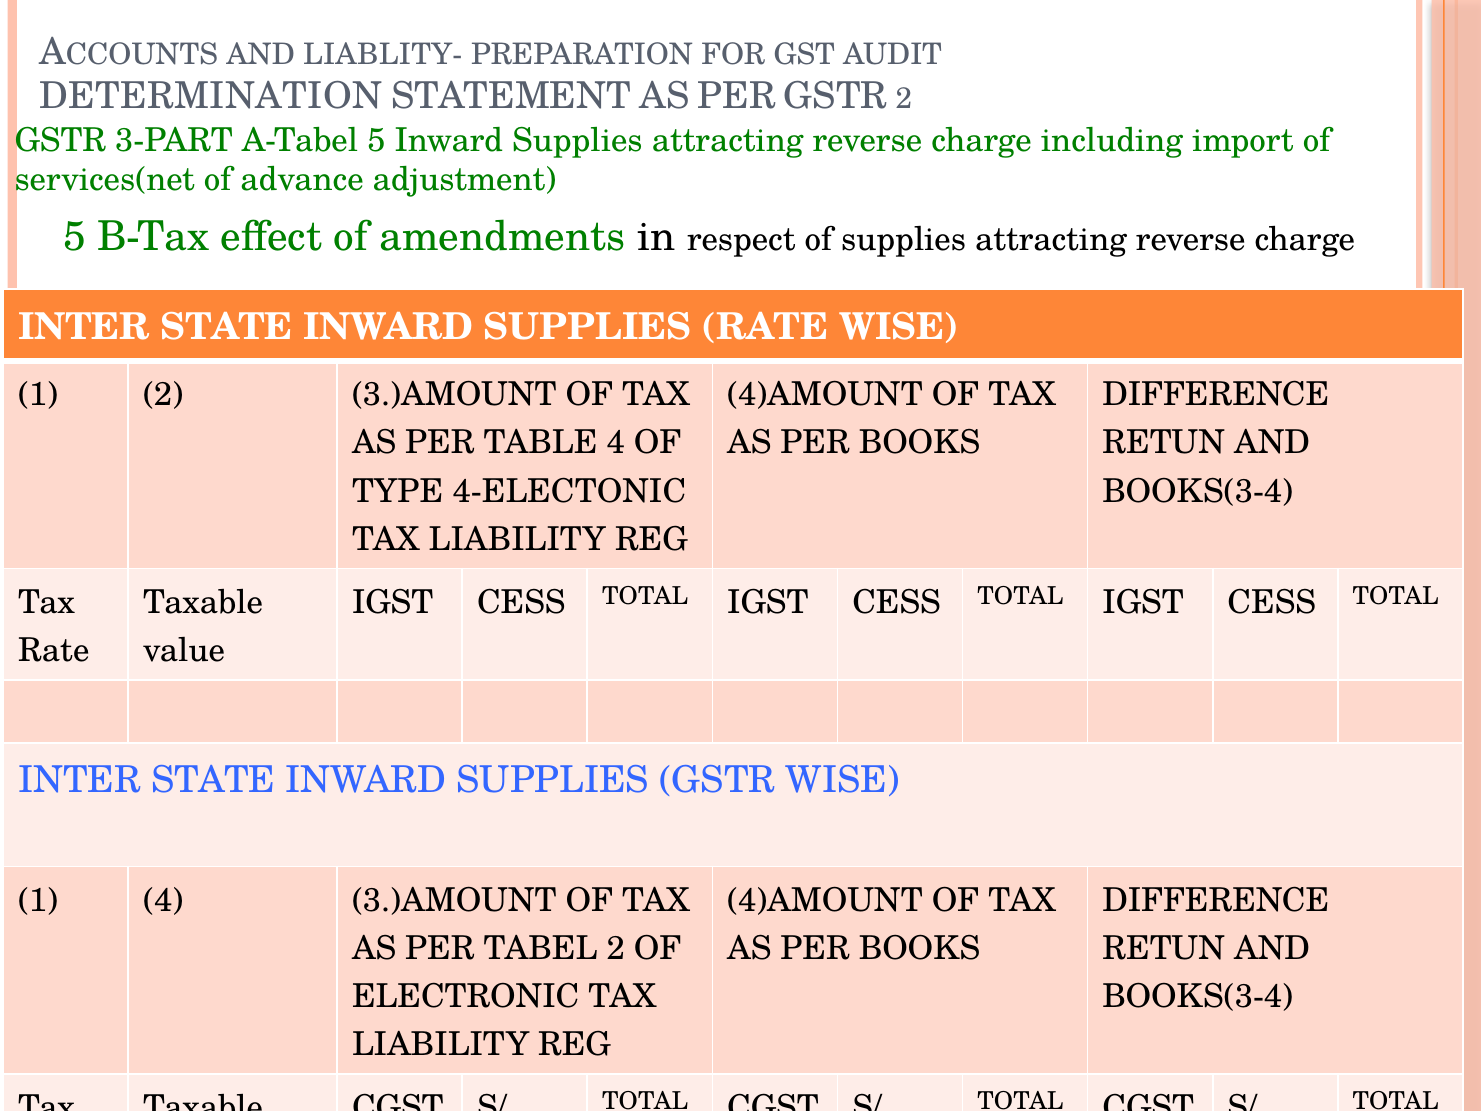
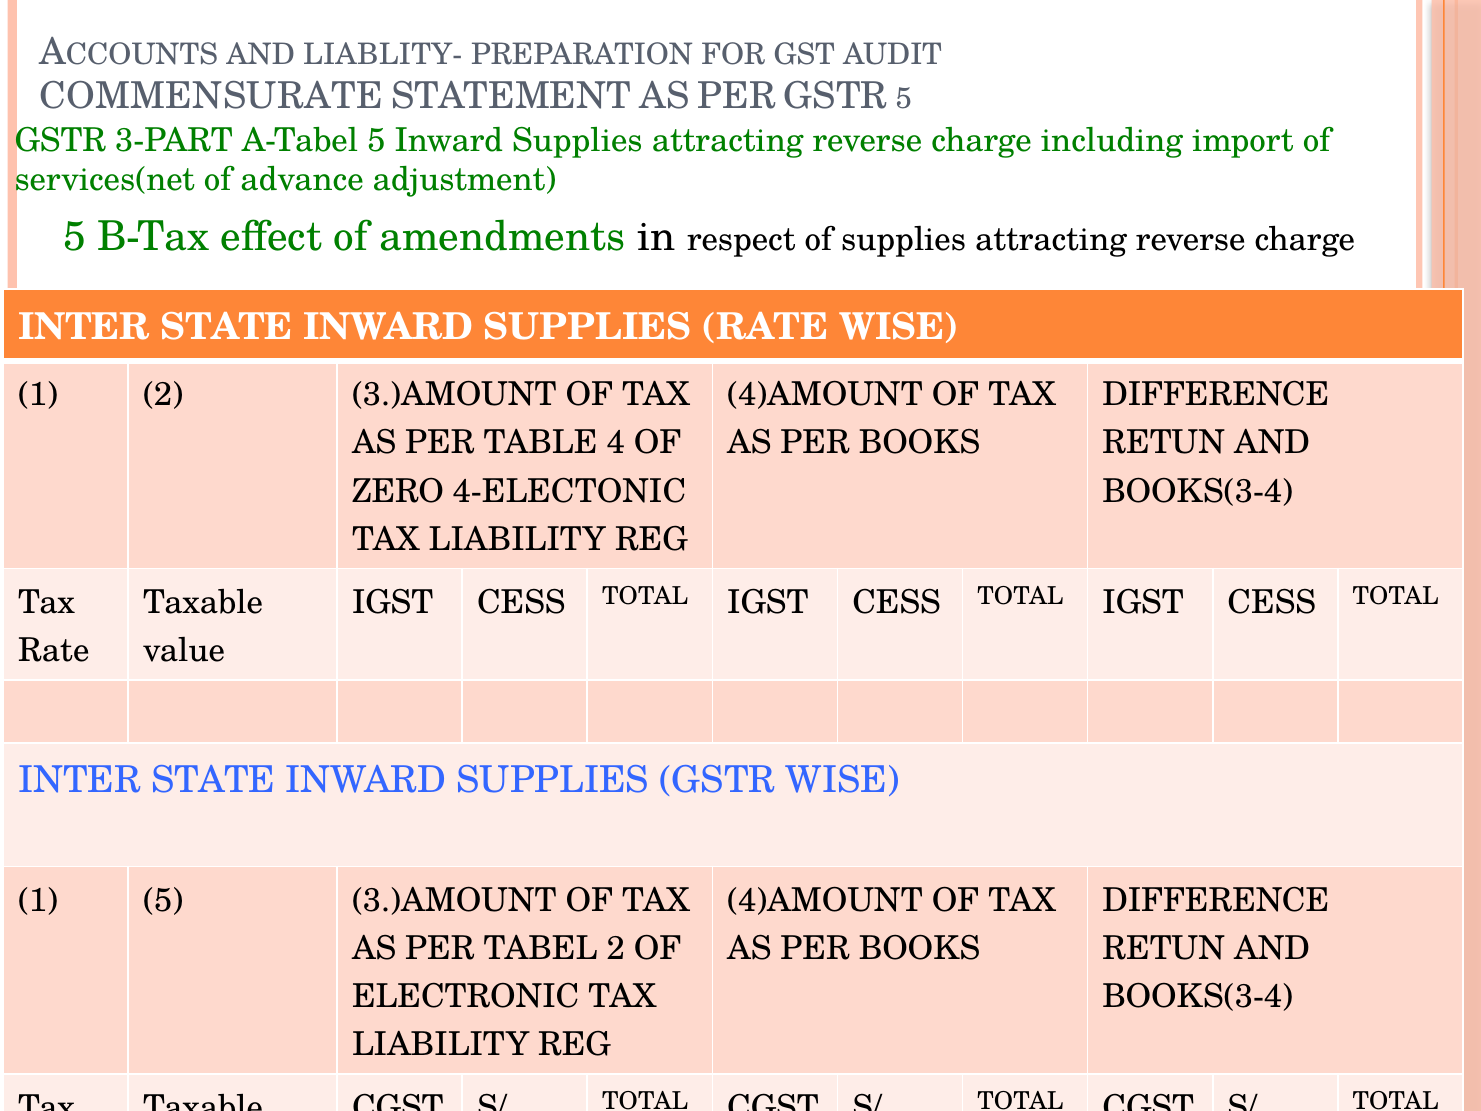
DETERMINATION: DETERMINATION -> COMMENSURATE
GSTR 2: 2 -> 5
TYPE: TYPE -> ZERO
1 4: 4 -> 5
